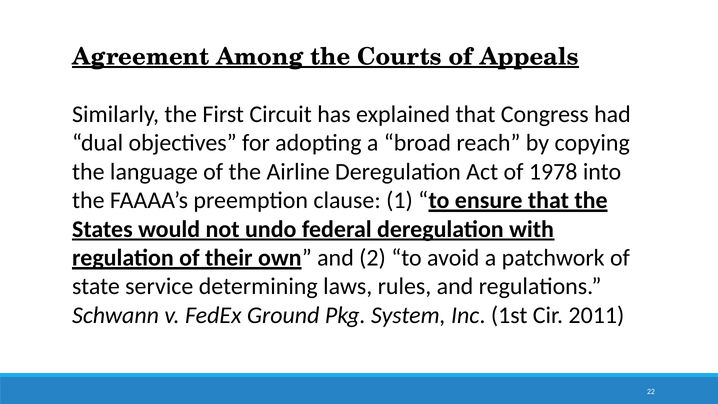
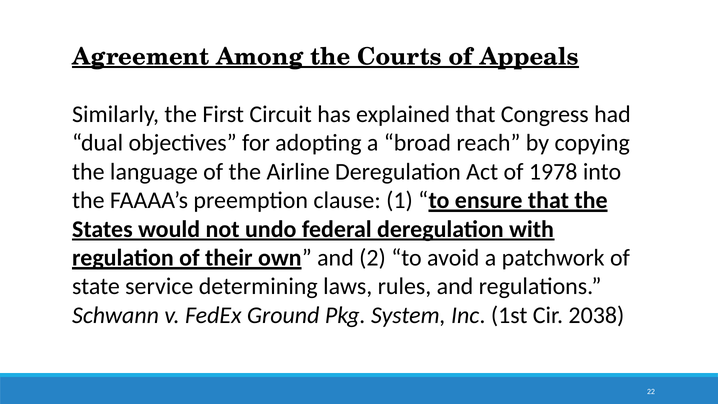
2011: 2011 -> 2038
